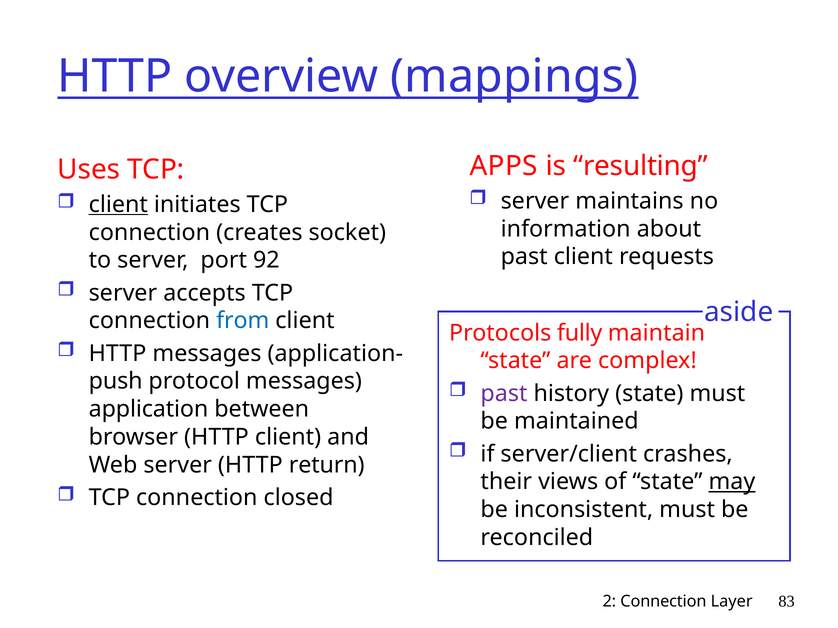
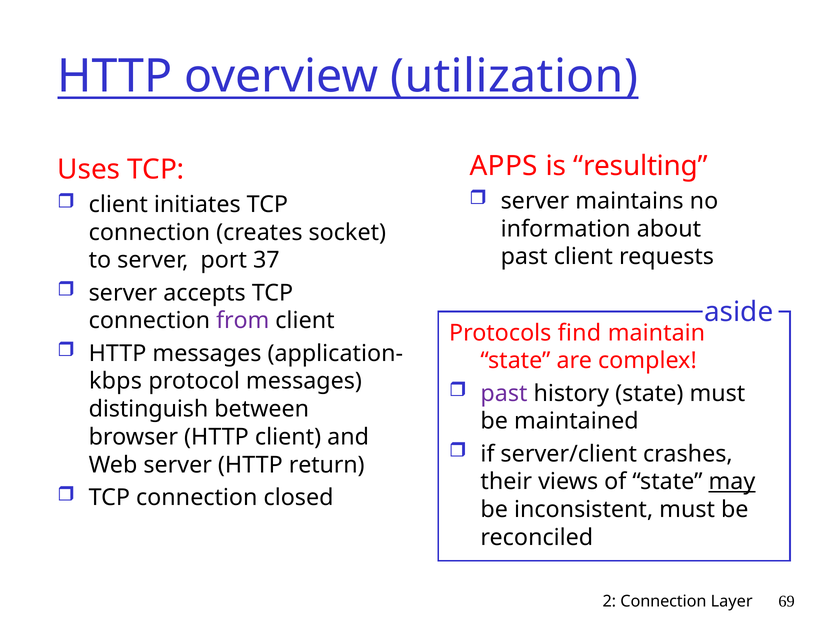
mappings: mappings -> utilization
client at (118, 205) underline: present -> none
92: 92 -> 37
from colour: blue -> purple
fully: fully -> find
push: push -> kbps
application: application -> distinguish
83: 83 -> 69
